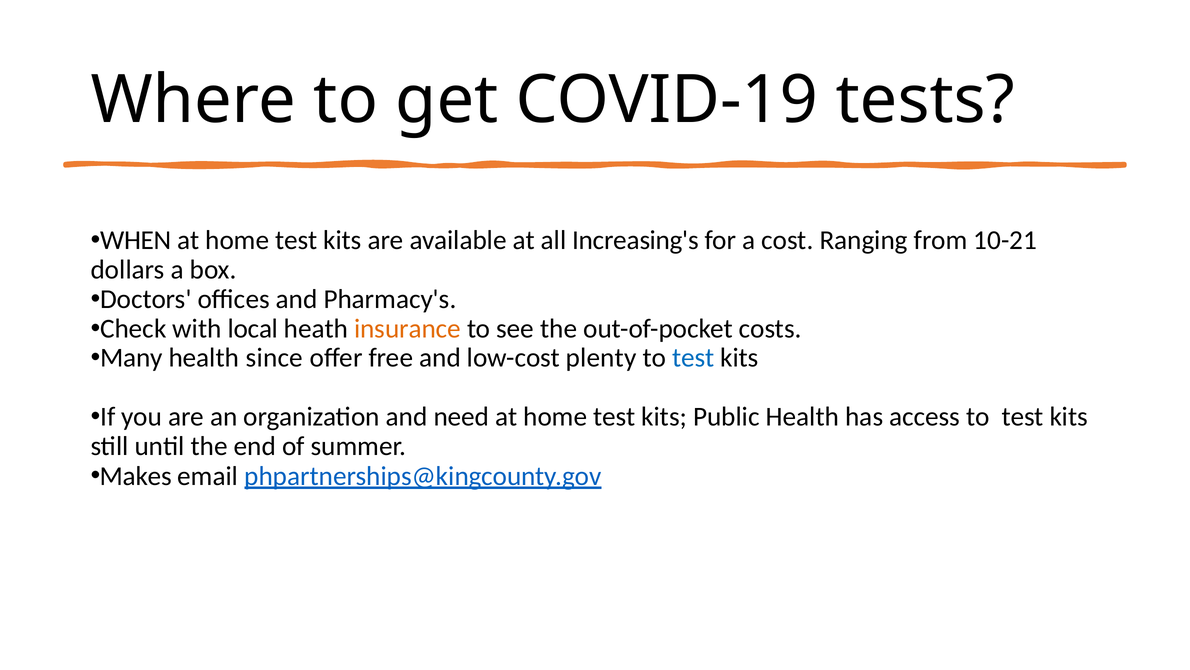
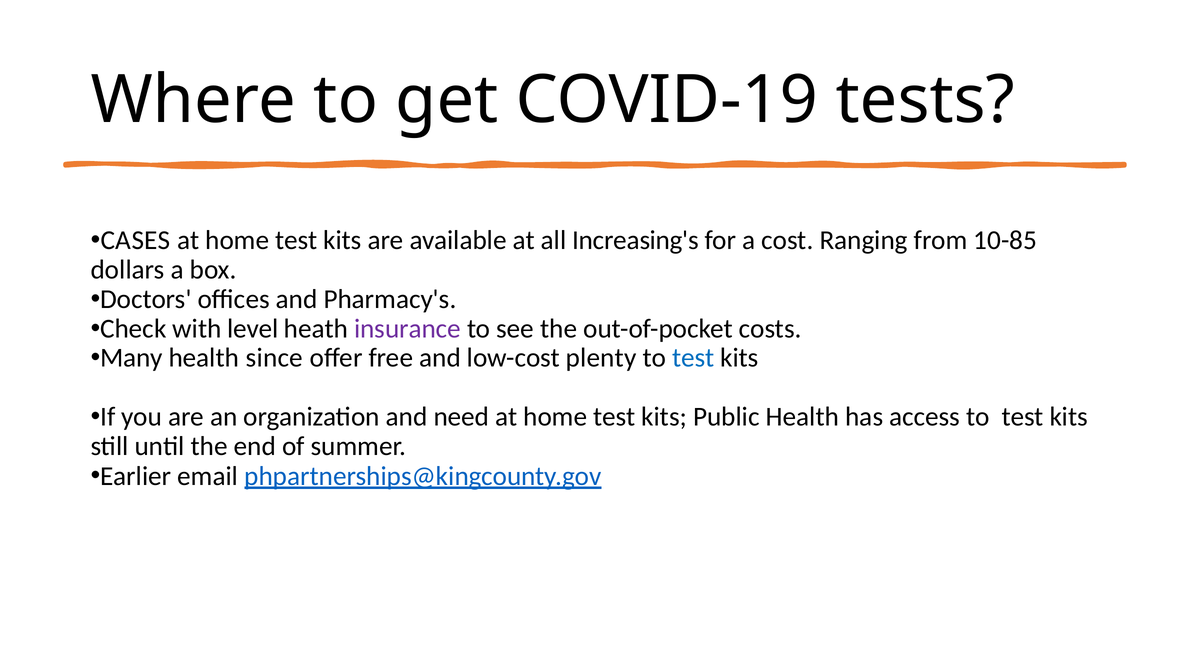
WHEN: WHEN -> CASES
10-21: 10-21 -> 10-85
local: local -> level
insurance colour: orange -> purple
Makes: Makes -> Earlier
